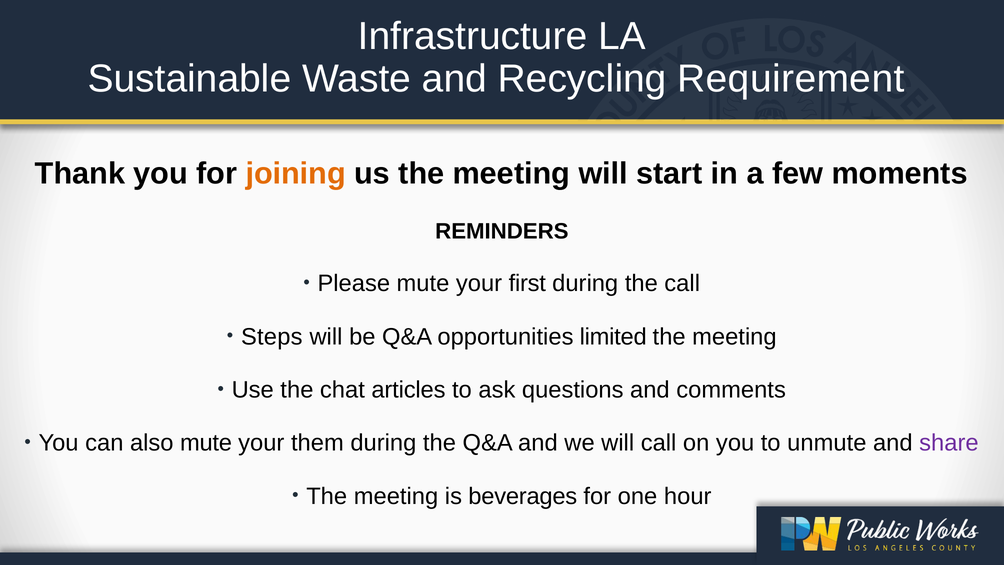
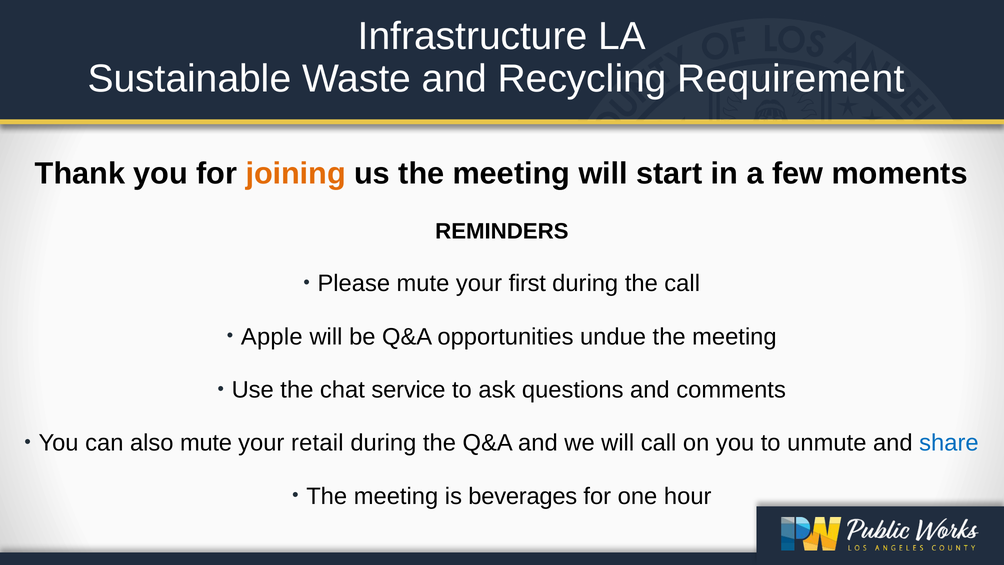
Steps: Steps -> Apple
limited: limited -> undue
articles: articles -> service
them: them -> retail
share colour: purple -> blue
